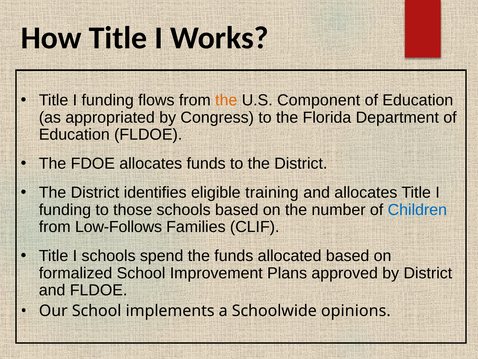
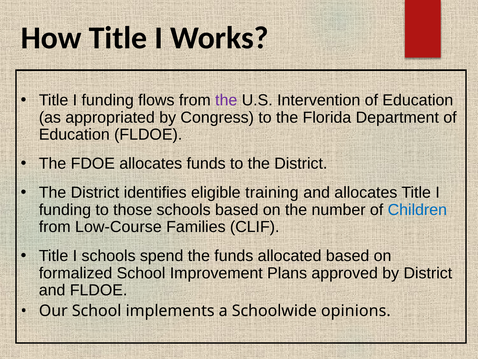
the at (226, 100) colour: orange -> purple
Component: Component -> Intervention
Low-Follows: Low-Follows -> Low-Course
